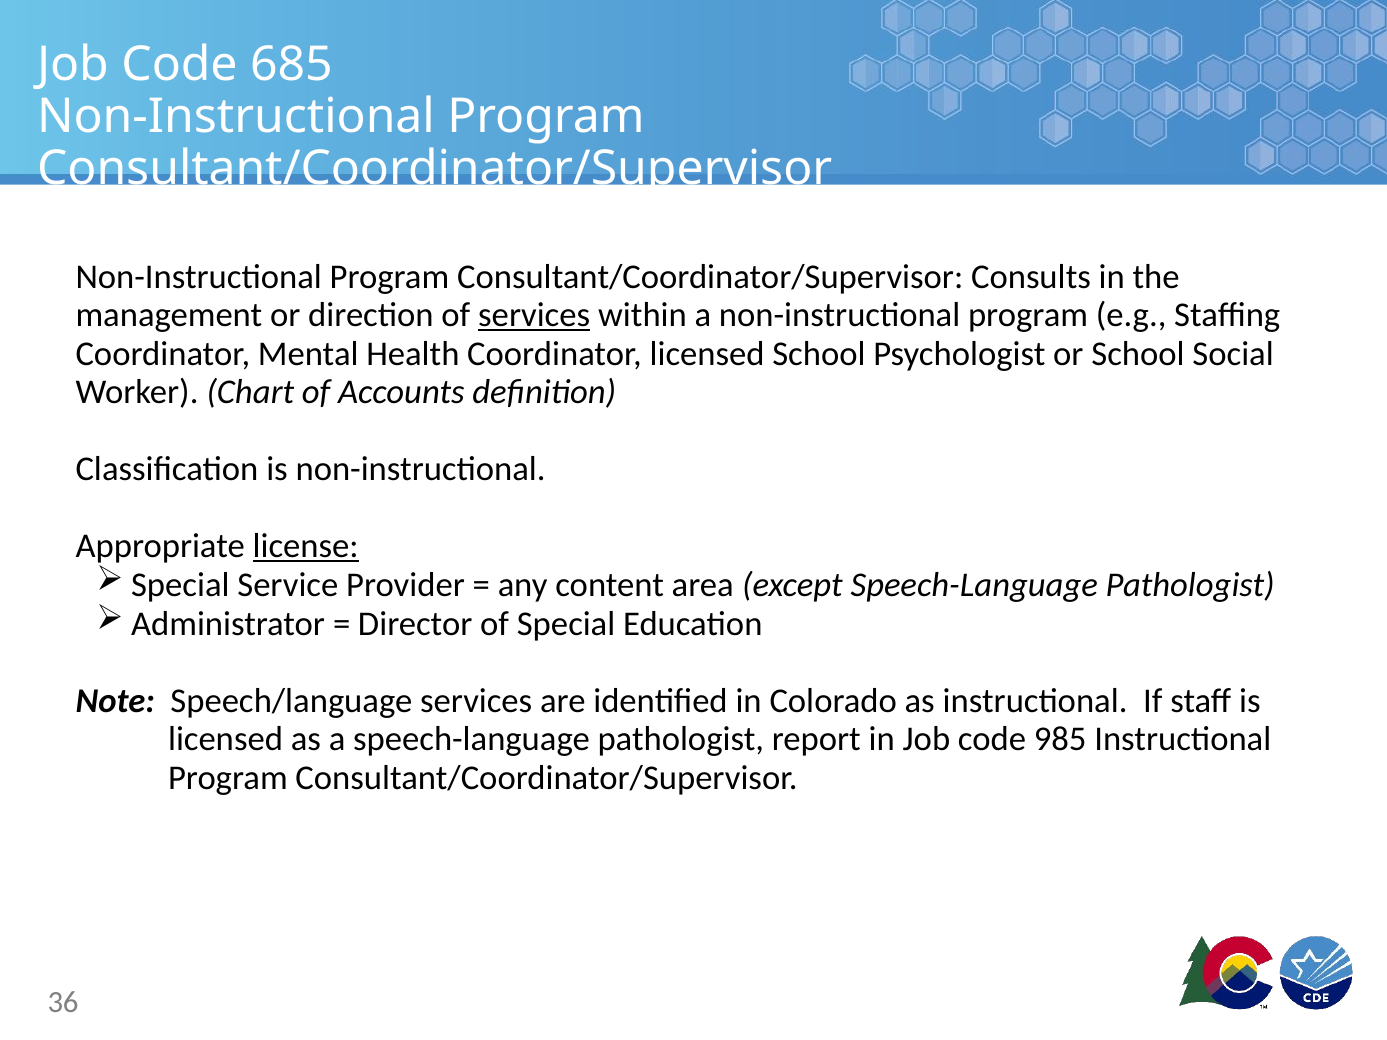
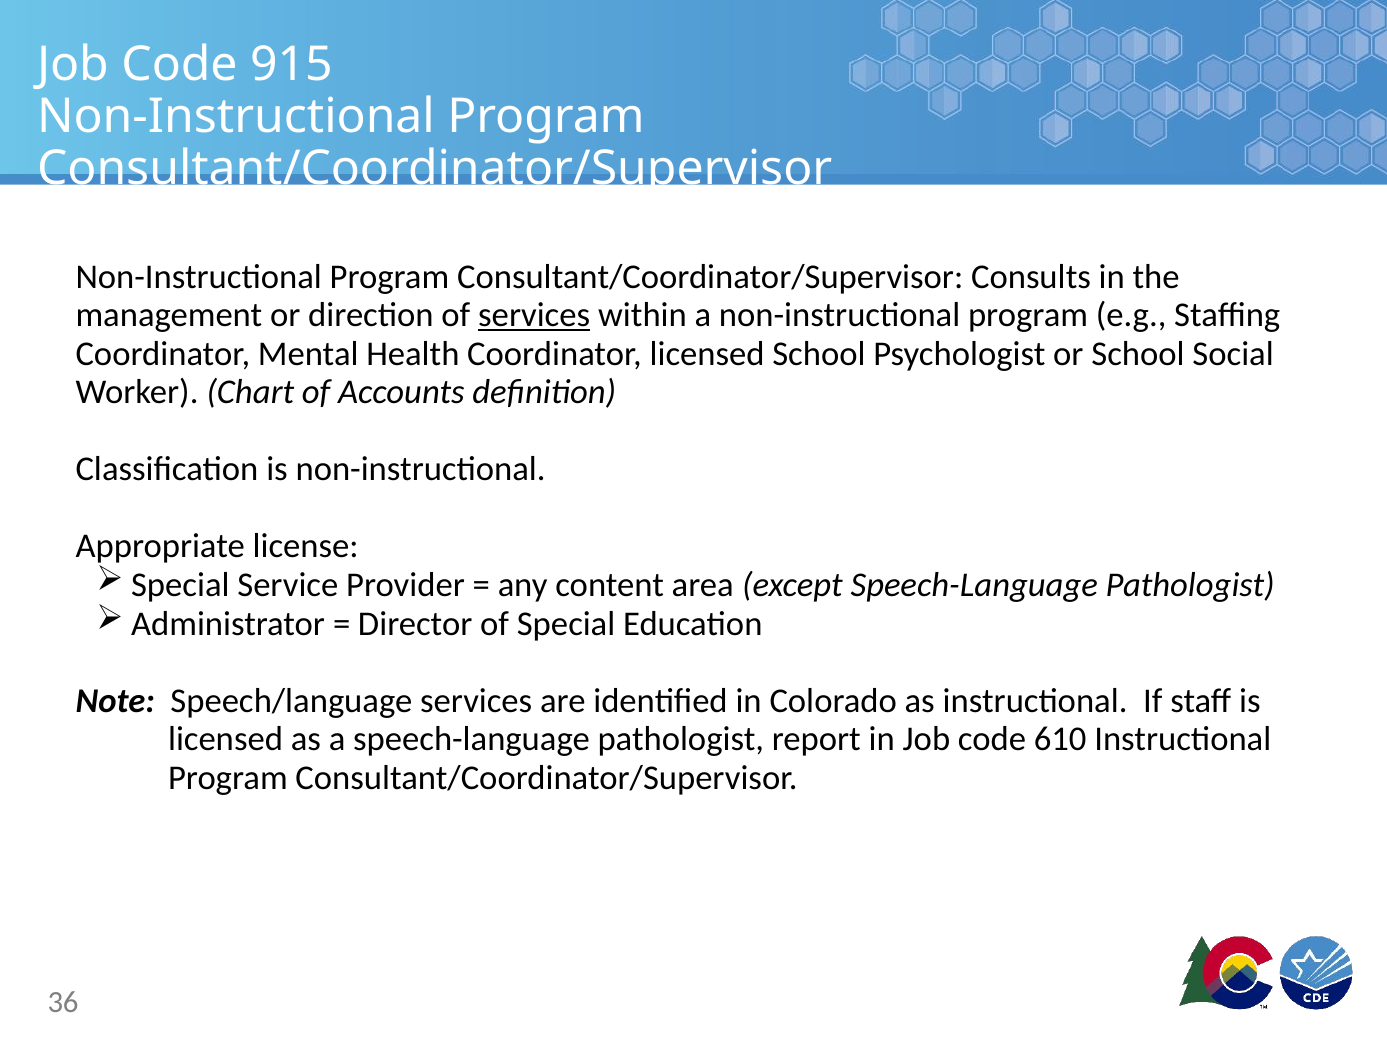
685: 685 -> 915
license underline: present -> none
985: 985 -> 610
